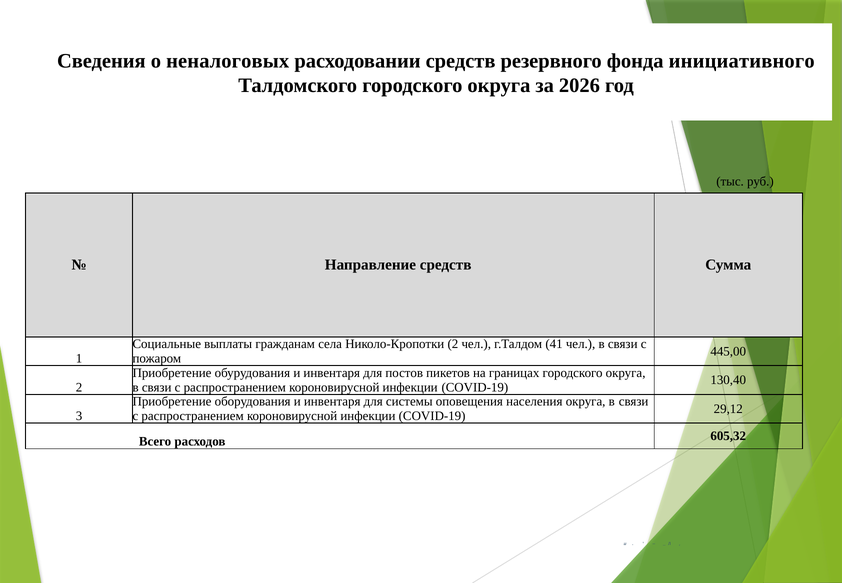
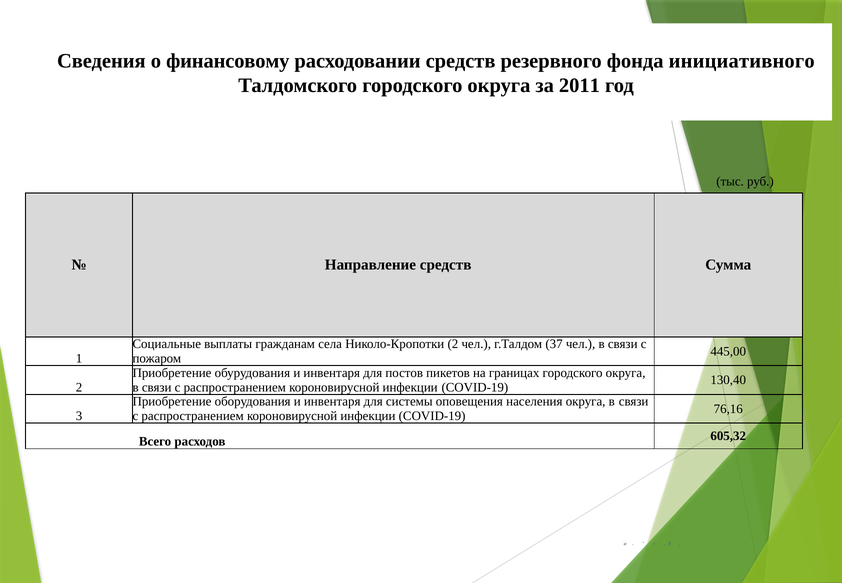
неналоговых: неналоговых -> финансовому
2026: 2026 -> 2011
41: 41 -> 37
29,12: 29,12 -> 76,16
